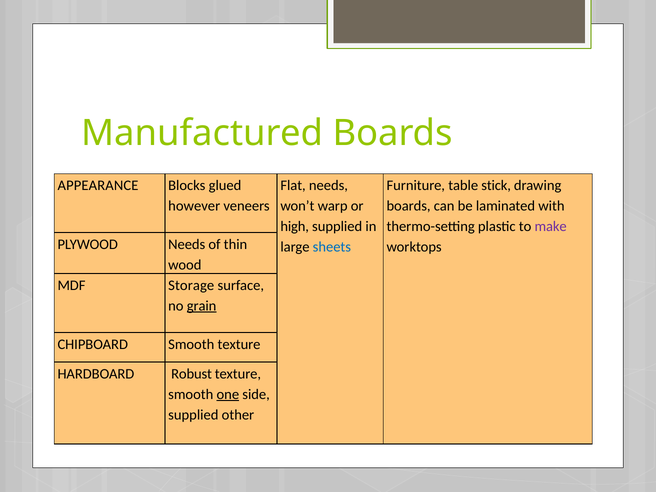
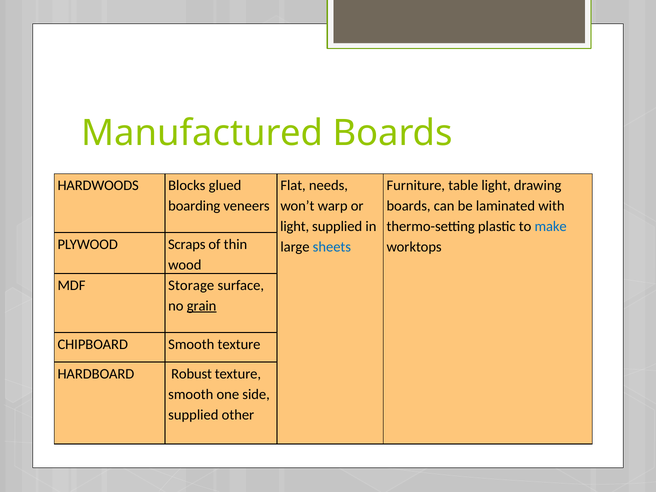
APPEARANCE: APPEARANCE -> HARDWOODS
table stick: stick -> light
however: however -> boarding
high at (295, 226): high -> light
make colour: purple -> blue
PLYWOOD Needs: Needs -> Scraps
one underline: present -> none
